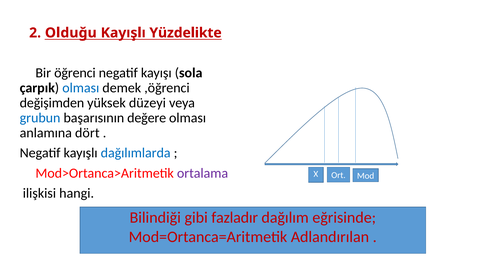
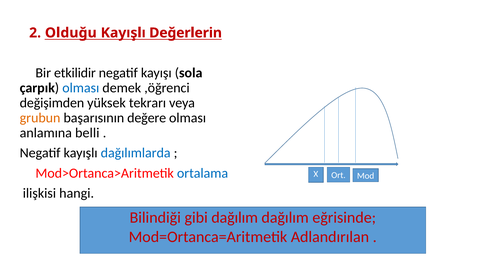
Yüzdelikte: Yüzdelikte -> Değerlerin
öğrenci: öğrenci -> etkilidir
düzeyi: düzeyi -> tekrarı
grubun colour: blue -> orange
dört: dört -> belli
ortalama colour: purple -> blue
gibi fazladır: fazladır -> dağılım
